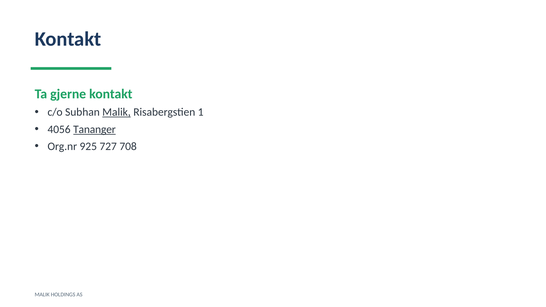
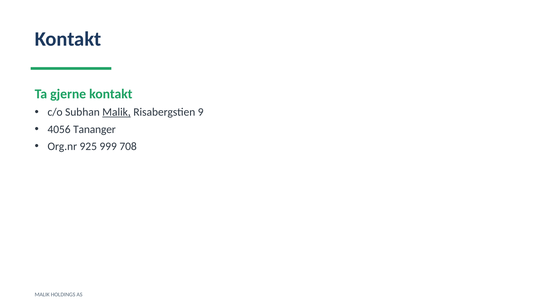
1: 1 -> 9
Tananger underline: present -> none
727: 727 -> 999
